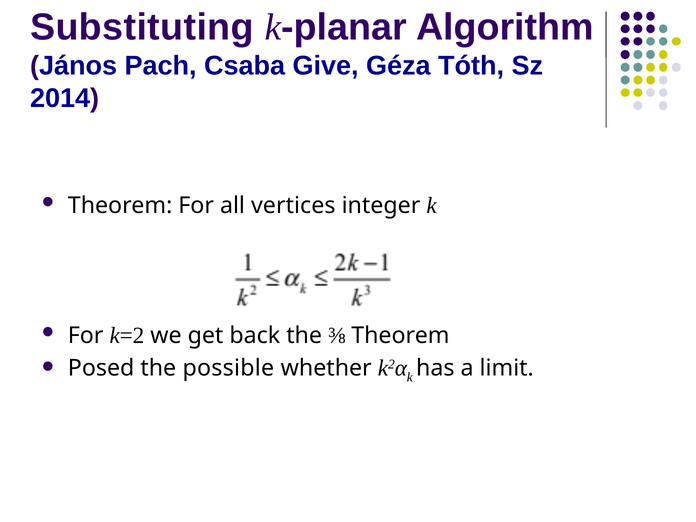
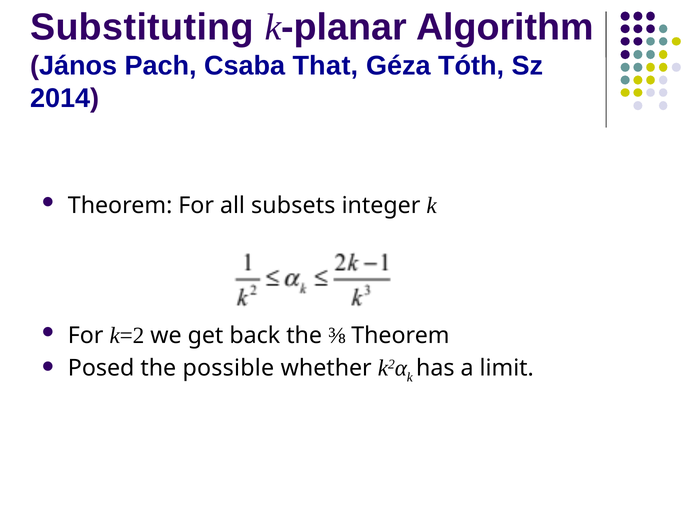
Give: Give -> That
vertices: vertices -> subsets
